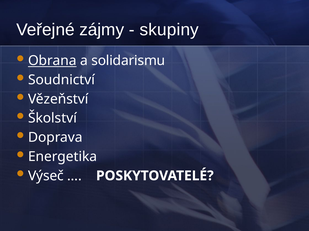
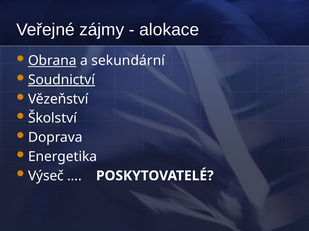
skupiny: skupiny -> alokace
solidarismu: solidarismu -> sekundární
Soudnictví underline: none -> present
